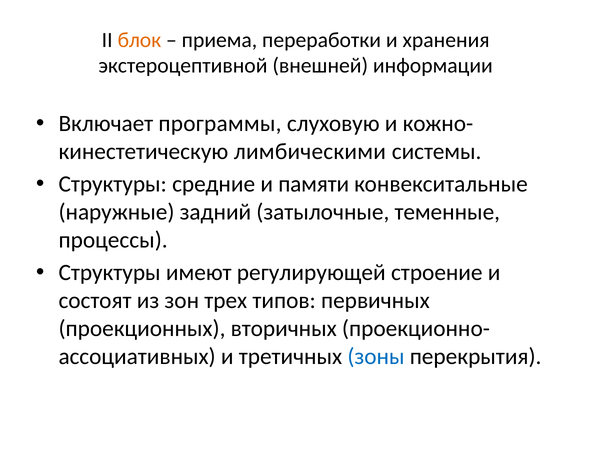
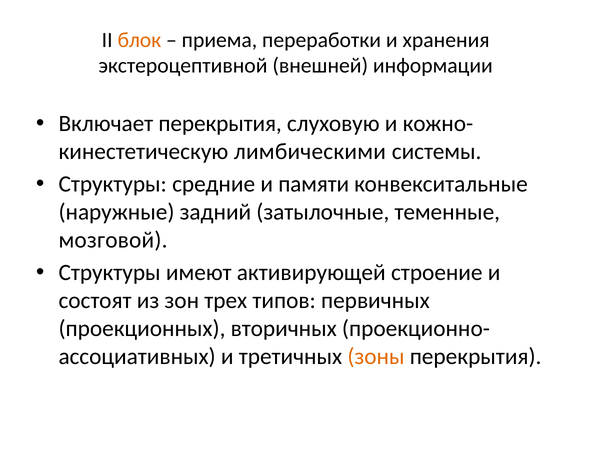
Включает программы: программы -> перекрытия
процессы: процессы -> мозговой
регулирующей: регулирующей -> активирующей
зоны colour: blue -> orange
